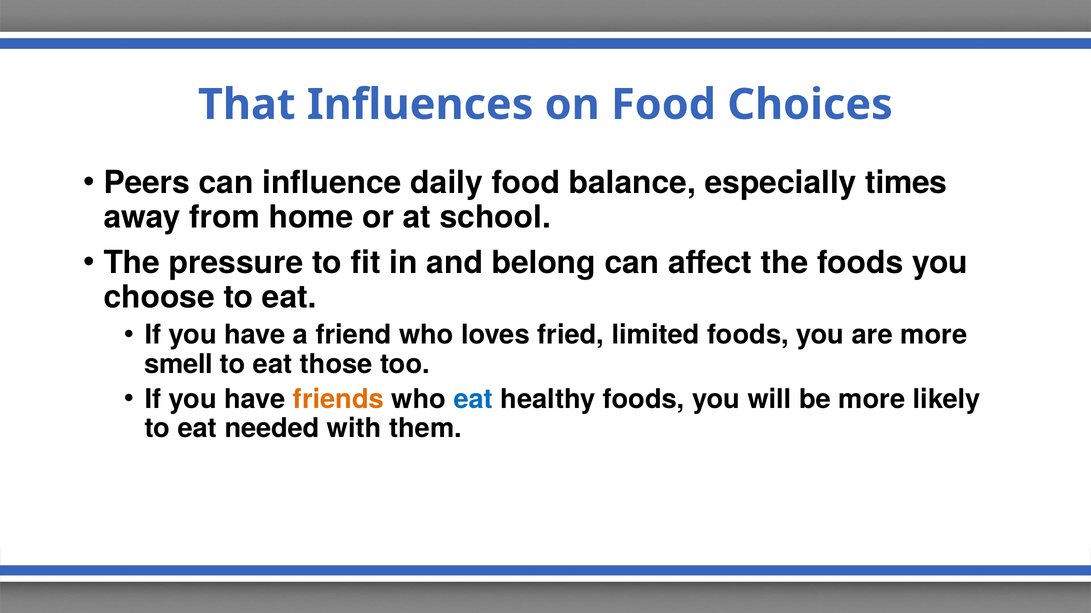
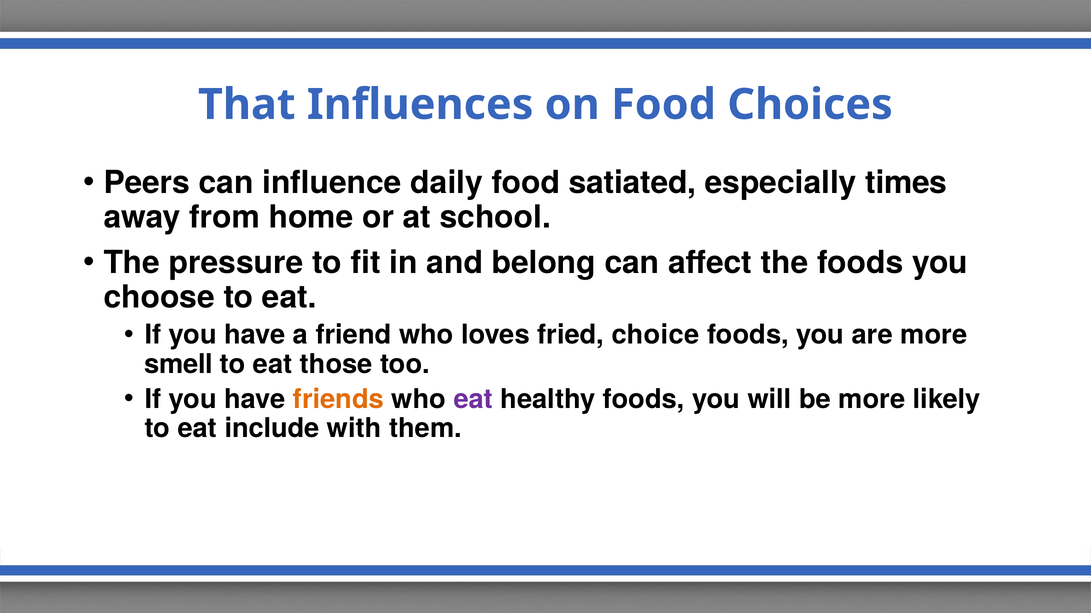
balance: balance -> satiated
limited: limited -> choice
eat at (473, 400) colour: blue -> purple
needed: needed -> include
